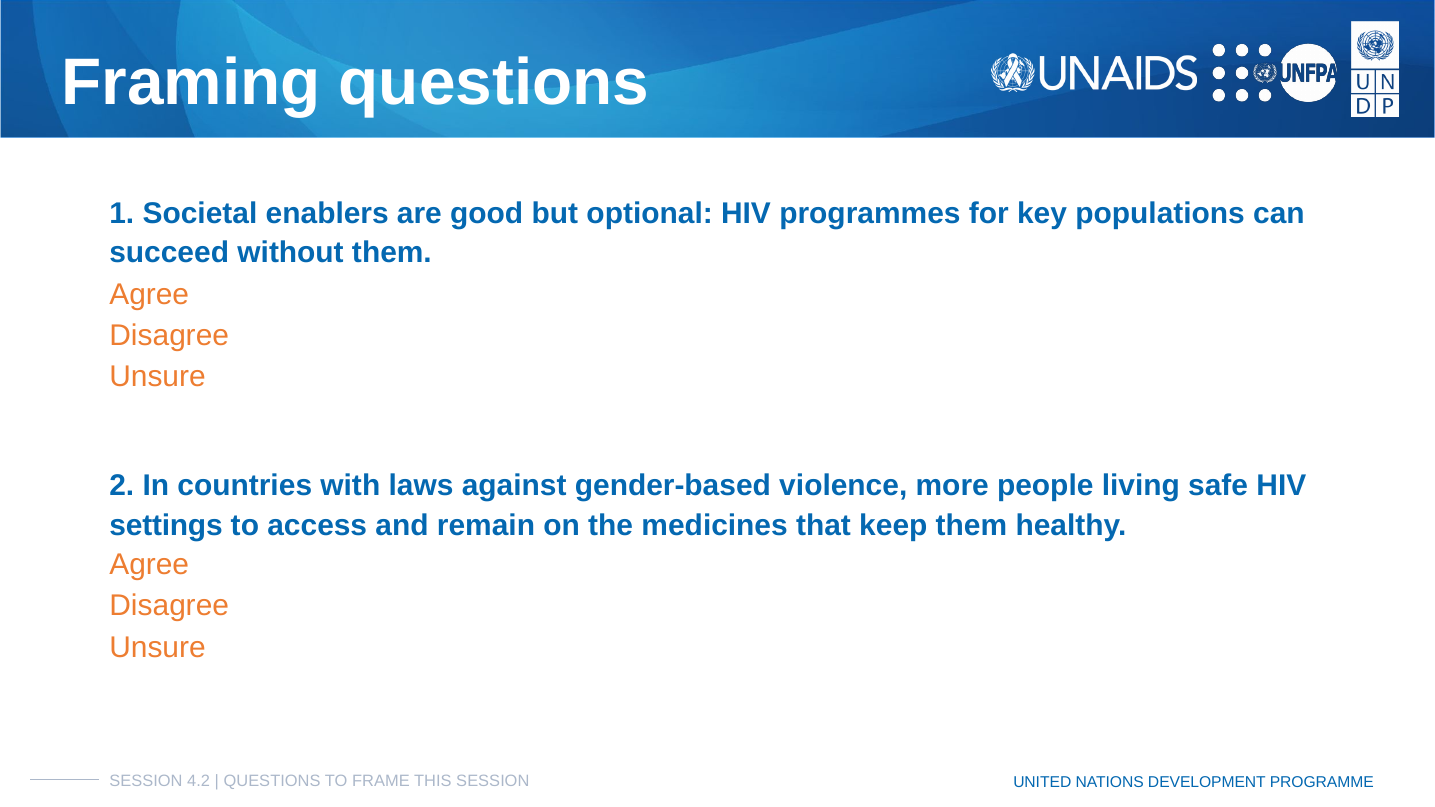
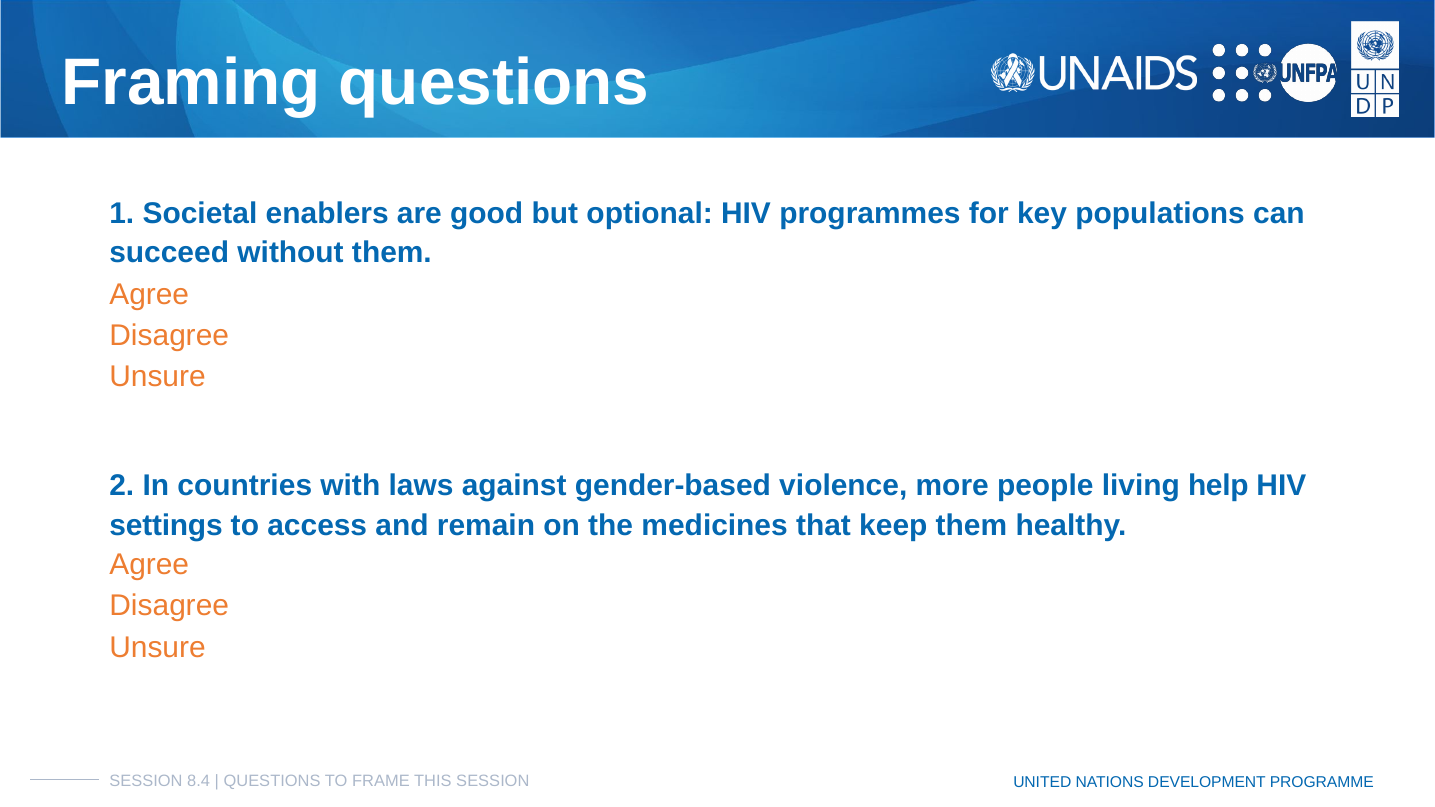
safe: safe -> help
4.2: 4.2 -> 8.4
